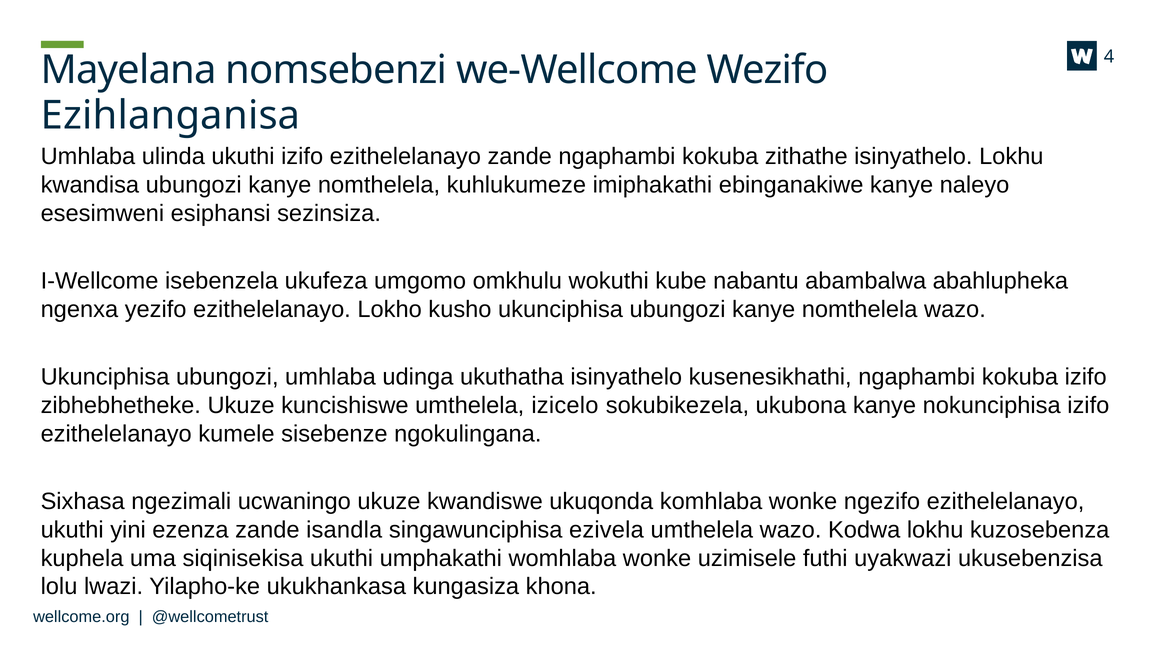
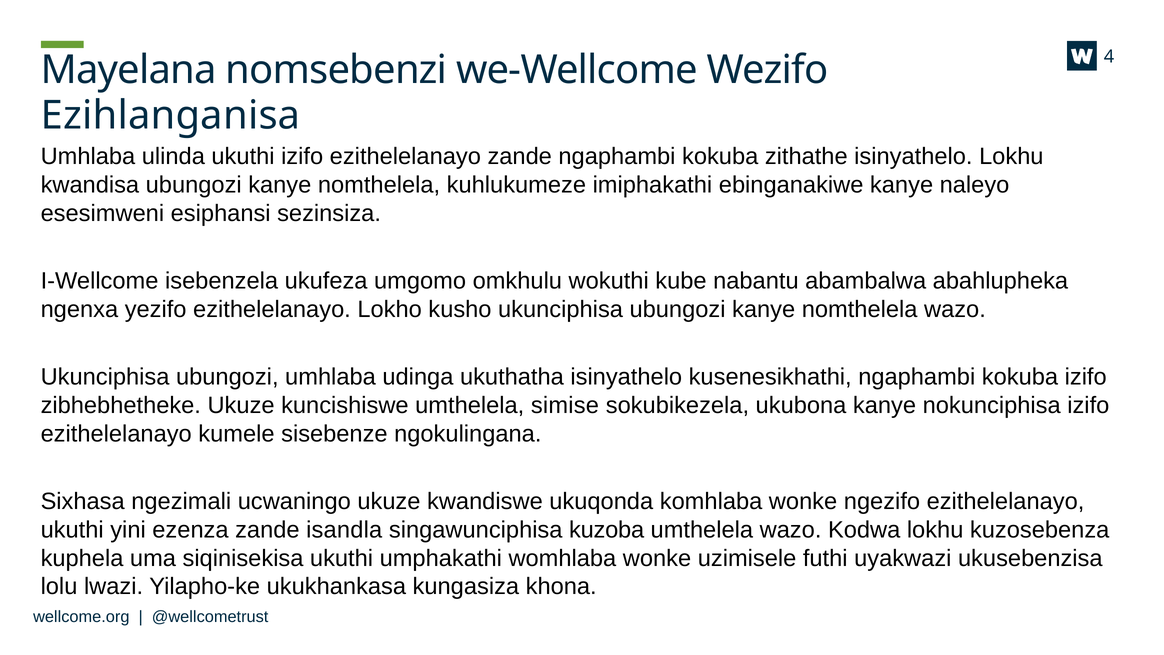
izicelo: izicelo -> simise
ezivela: ezivela -> kuzoba
